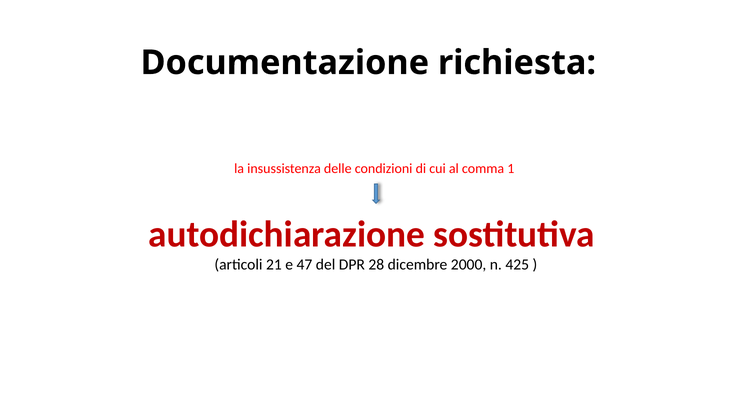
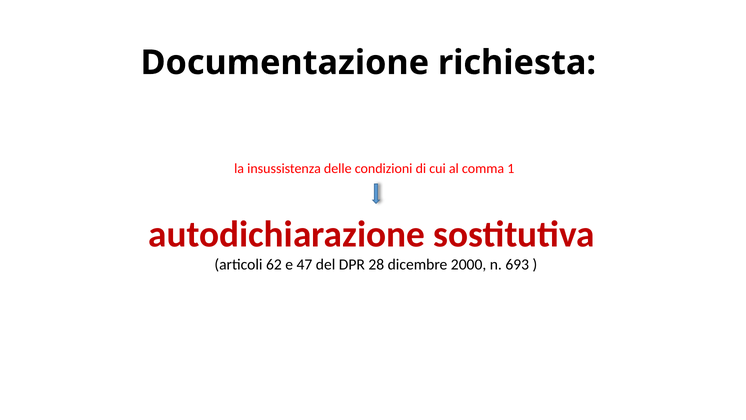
21: 21 -> 62
425: 425 -> 693
